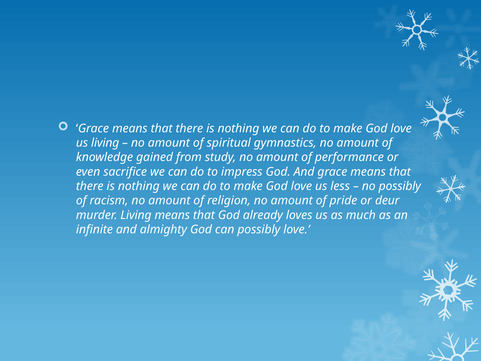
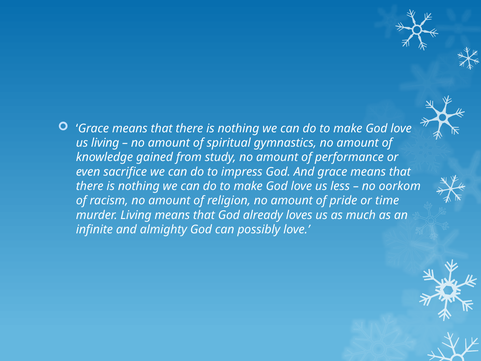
no possibly: possibly -> oorkom
deur: deur -> time
